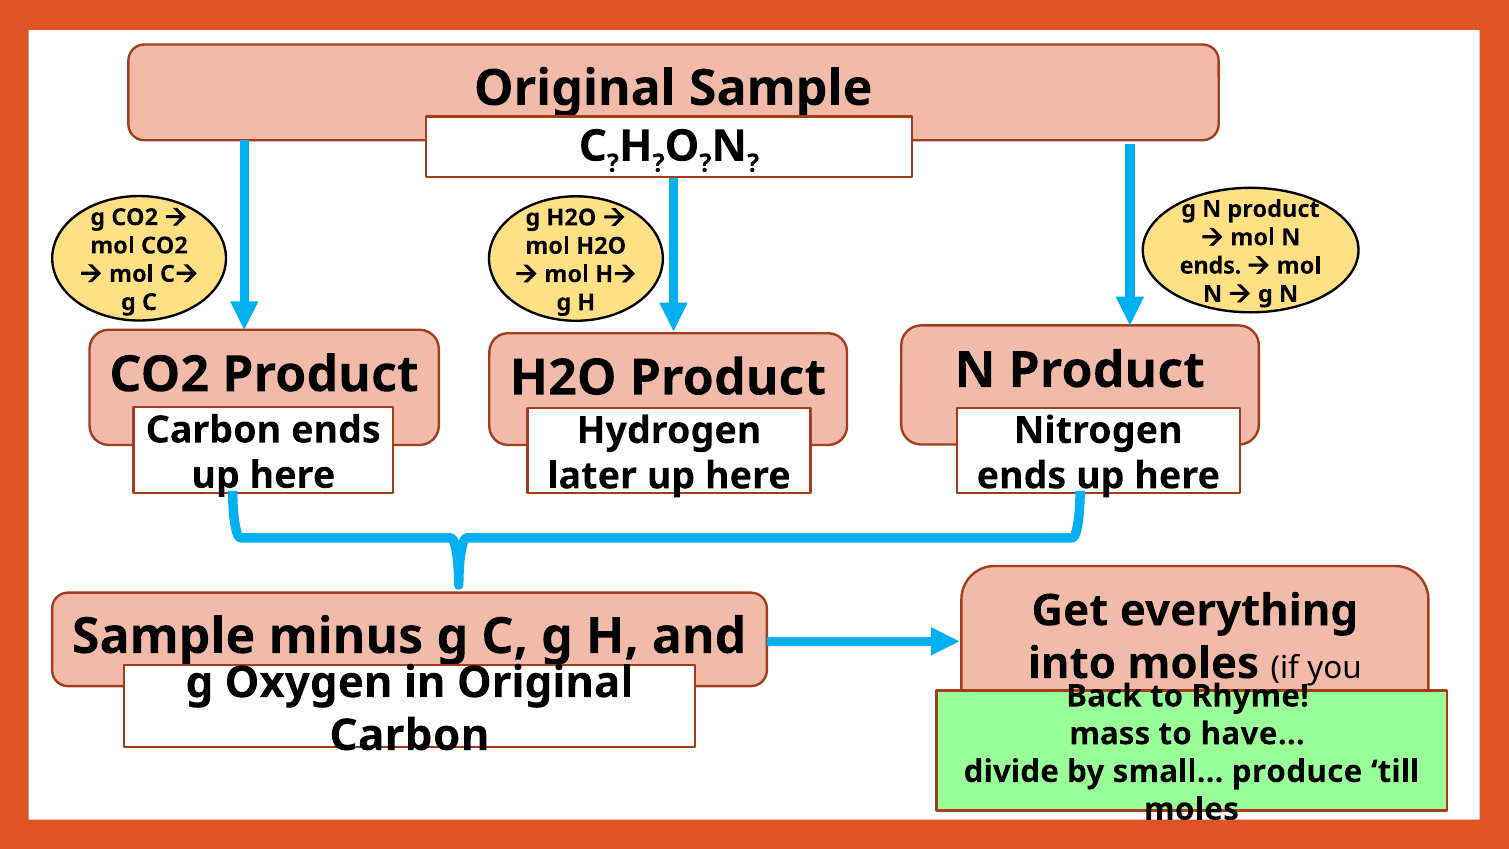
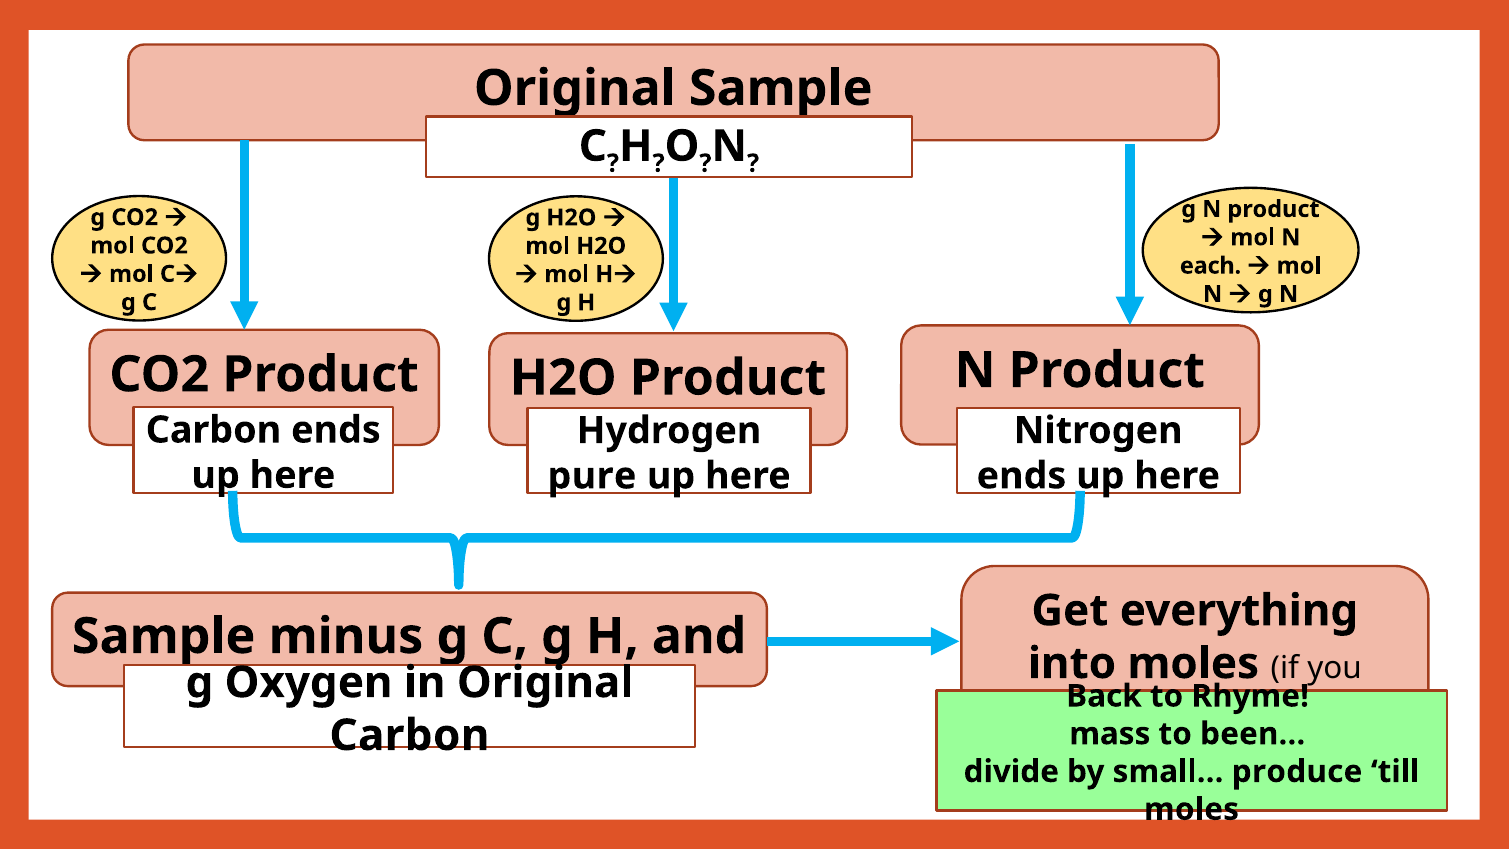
ends at (1210, 266): ends -> each
later: later -> pure
have…: have… -> been…
